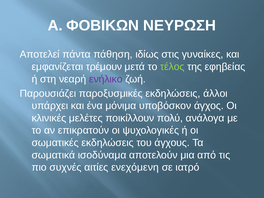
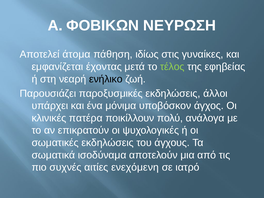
πάντα: πάντα -> άτομα
τρέμουν: τρέμουν -> έχοντας
ενήλικο colour: purple -> black
μελέτες: μελέτες -> πατέρα
